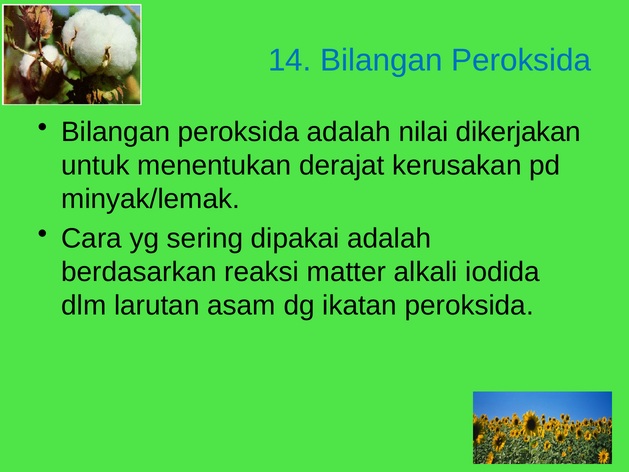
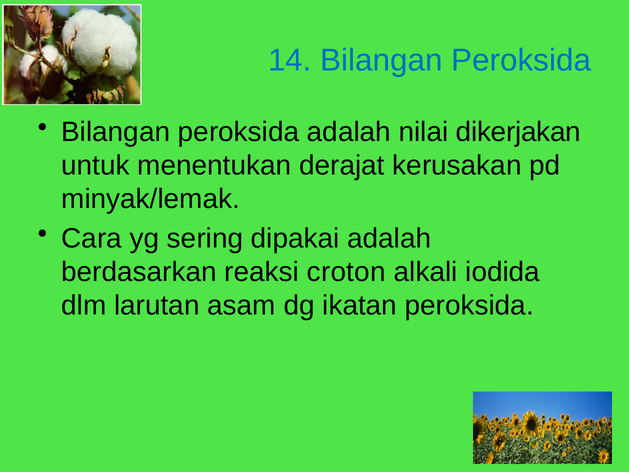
matter: matter -> croton
